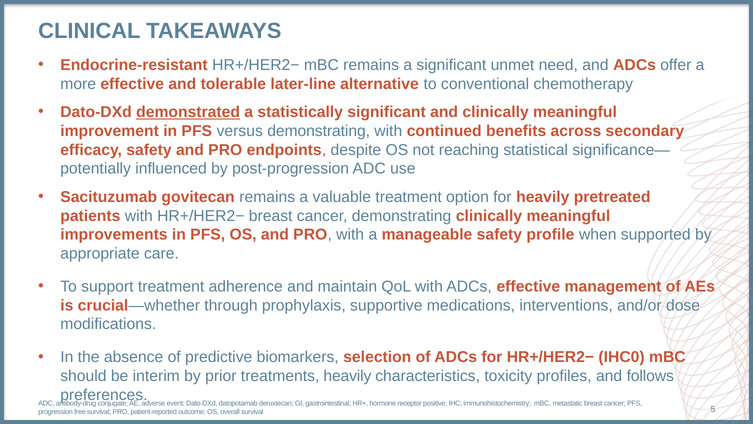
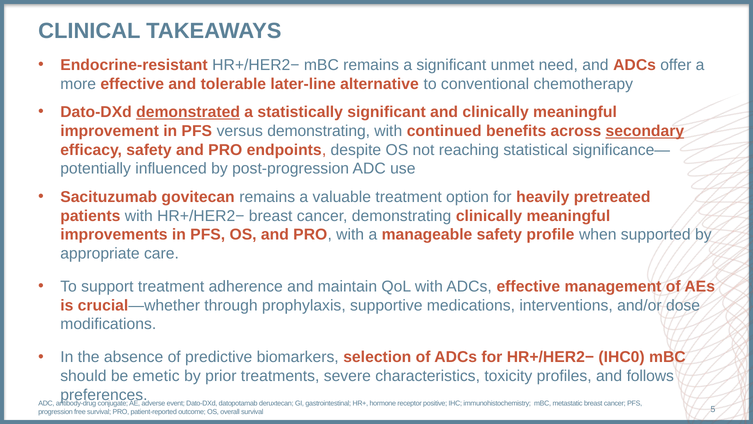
secondary underline: none -> present
interim: interim -> emetic
treatments heavily: heavily -> severe
